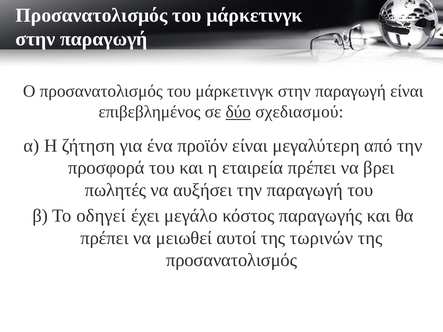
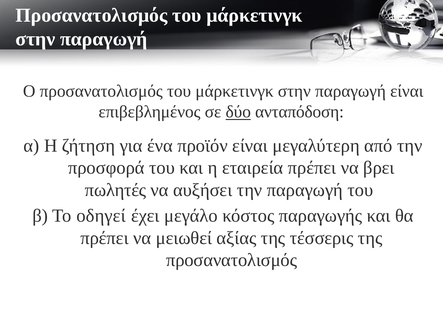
σχεδιασμού: σχεδιασμού -> ανταπόδοση
αυτοί: αυτοί -> αξίας
τωρινών: τωρινών -> τέσσερις
